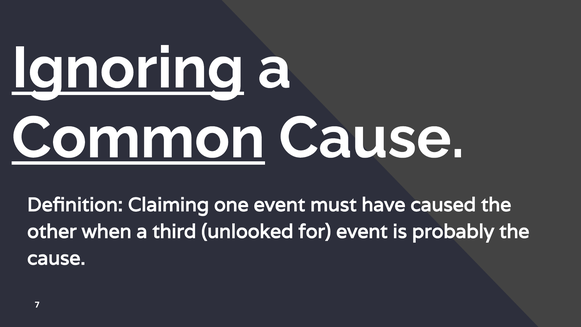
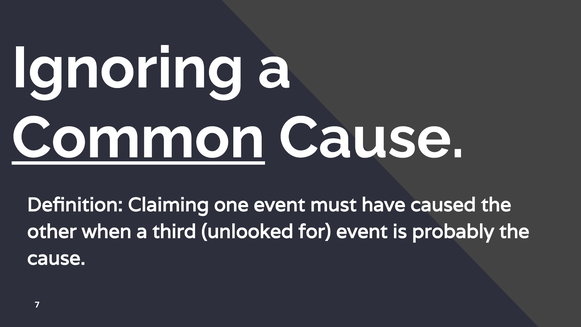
Ignoring underline: present -> none
